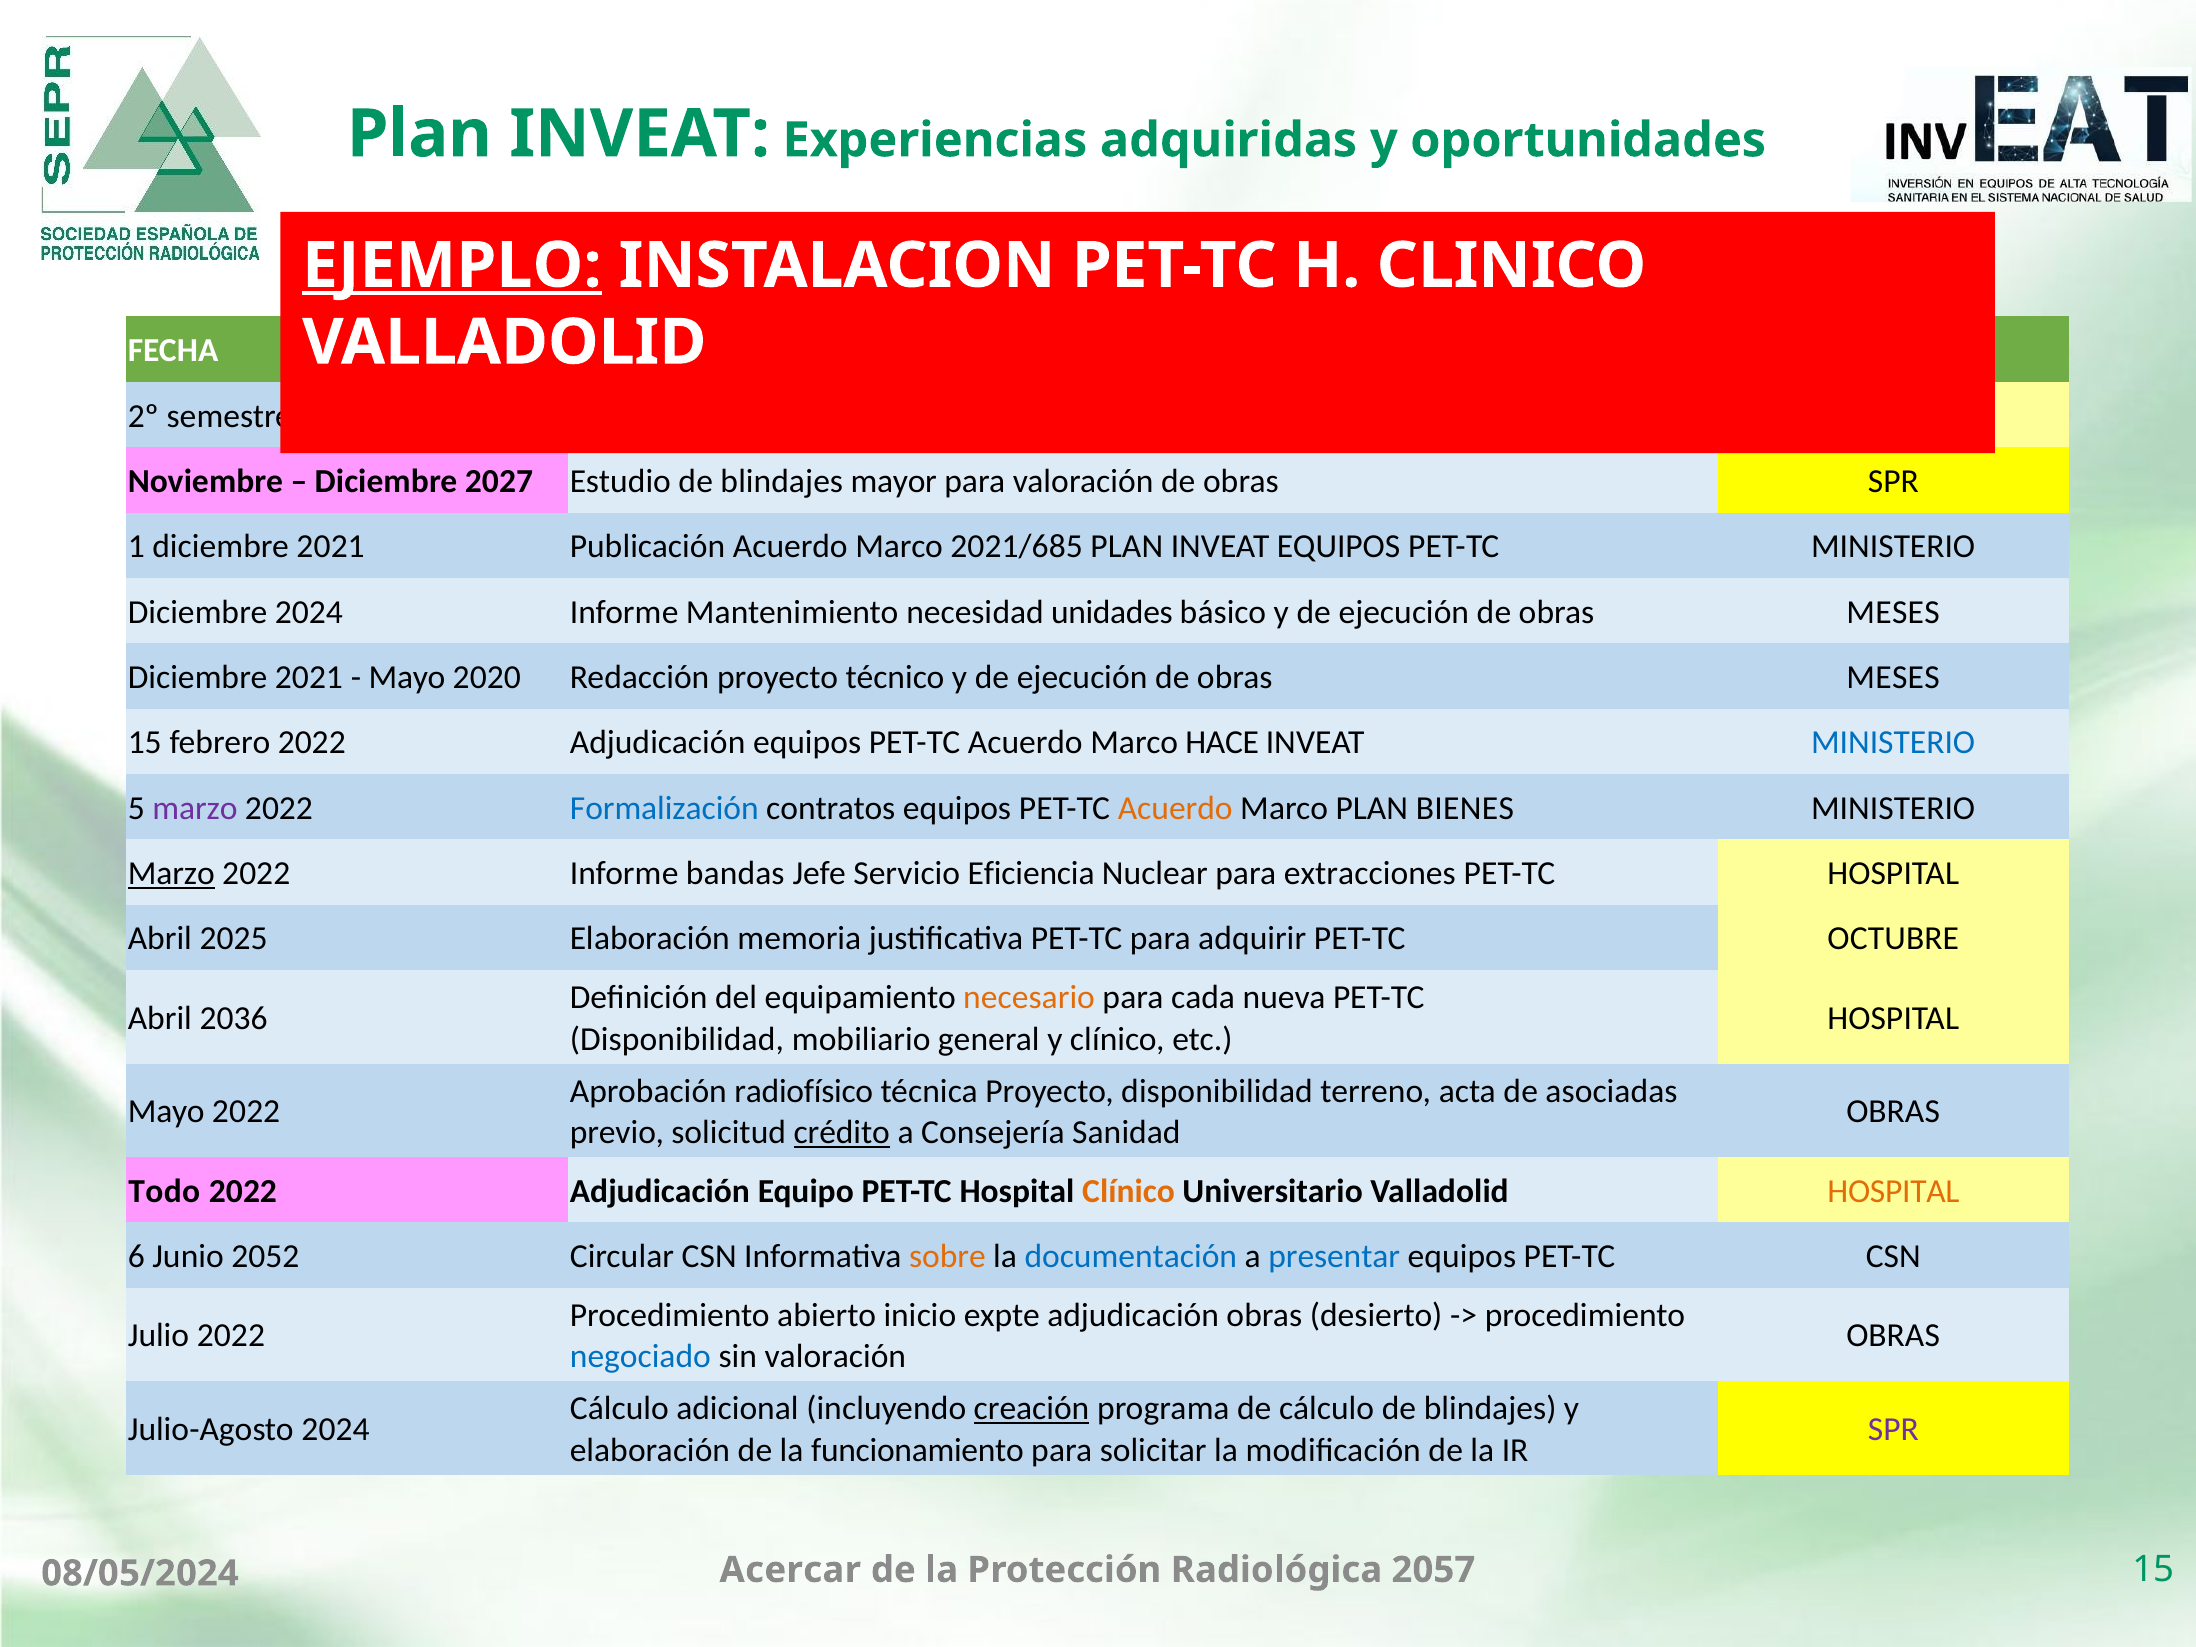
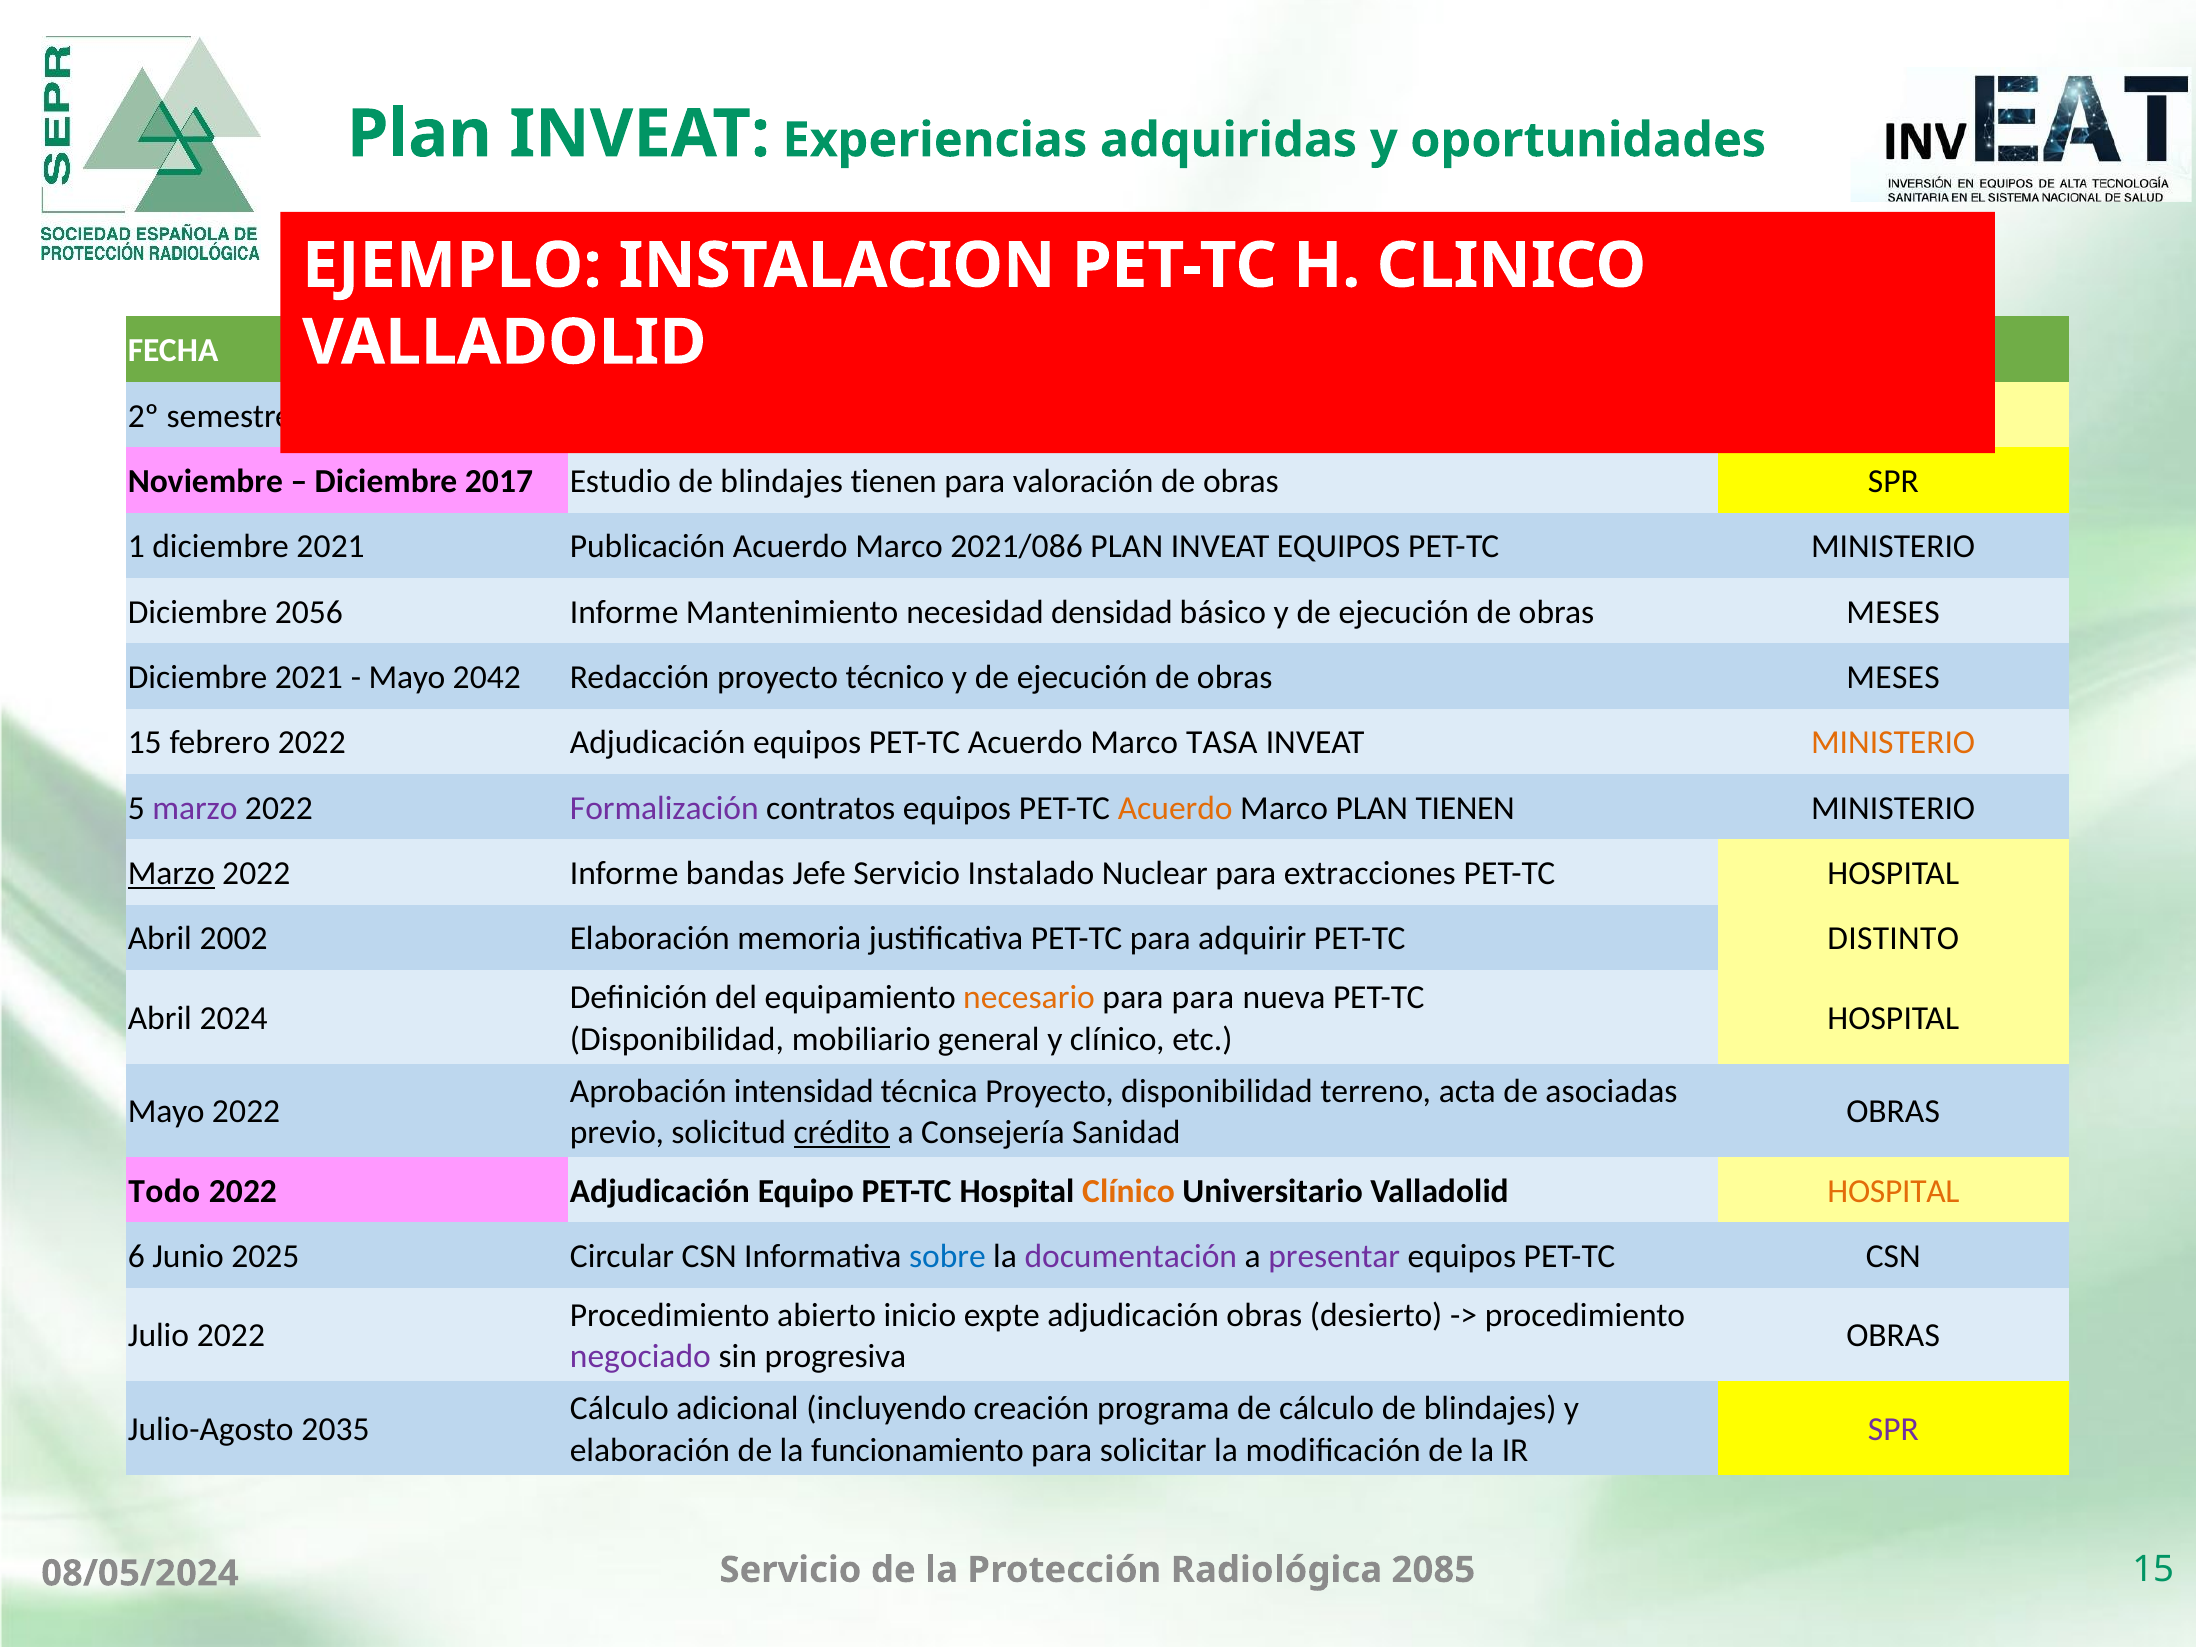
EJEMPLO underline: present -> none
2027: 2027 -> 2017
blindajes mayor: mayor -> tienen
2021/685: 2021/685 -> 2021/086
Diciembre 2024: 2024 -> 2056
unidades: unidades -> densidad
2020: 2020 -> 2042
HACE: HACE -> TASA
MINISTERIO at (1893, 743) colour: blue -> orange
Formalización colour: blue -> purple
PLAN BIENES: BIENES -> TIENEN
Eficiencia: Eficiencia -> Instalado
2025: 2025 -> 2002
OCTUBRE: OCTUBRE -> DISTINTO
para cada: cada -> para
2036: 2036 -> 2024
radiofísico: radiofísico -> intensidad
2052: 2052 -> 2025
sobre colour: orange -> blue
documentación colour: blue -> purple
presentar colour: blue -> purple
negociado colour: blue -> purple
sin valoración: valoración -> progresiva
creación underline: present -> none
Julio-Agosto 2024: 2024 -> 2035
Acercar at (790, 1570): Acercar -> Servicio
2057: 2057 -> 2085
